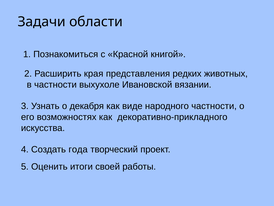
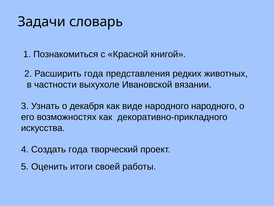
области: области -> словарь
Расширить края: края -> года
народного частности: частности -> народного
